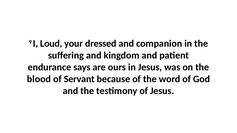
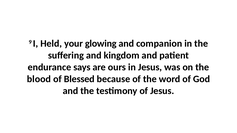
Loud: Loud -> Held
dressed: dressed -> glowing
Servant: Servant -> Blessed
